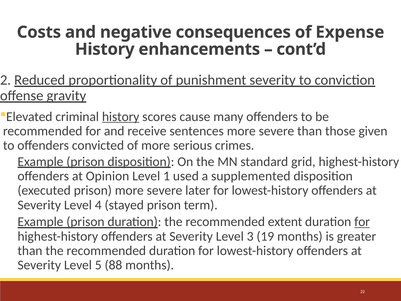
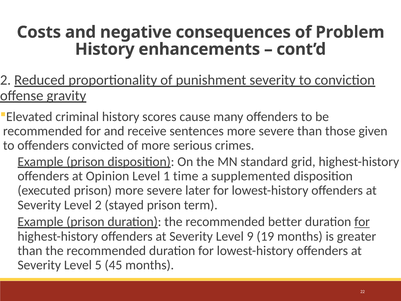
Expense: Expense -> Problem
history at (121, 117) underline: present -> none
used: used -> time
Level 4: 4 -> 2
extent: extent -> better
3: 3 -> 9
88: 88 -> 45
